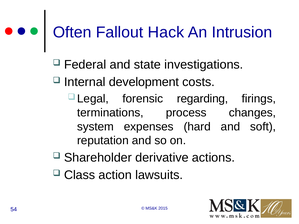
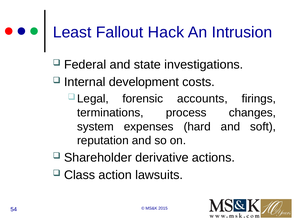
Often: Often -> Least
regarding: regarding -> accounts
